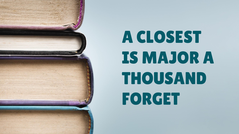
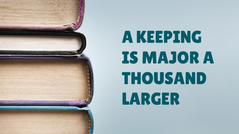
CLOSEST: CLOSEST -> KEEPING
FORGET: FORGET -> LARGER
